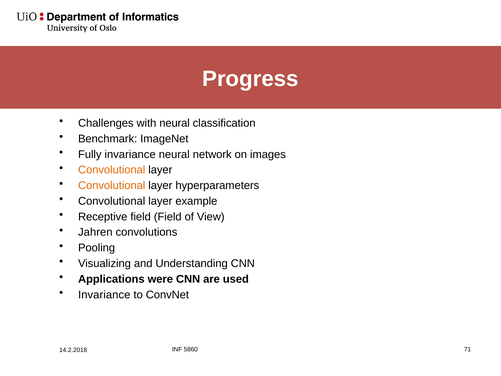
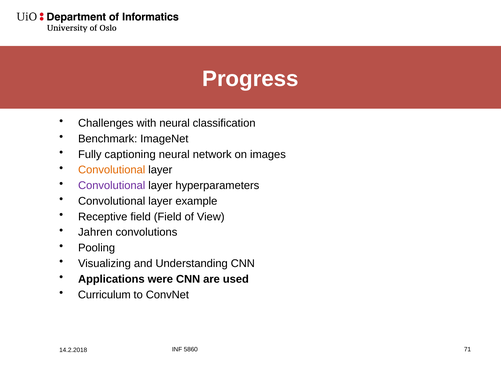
Fully invariance: invariance -> captioning
Convolutional at (112, 185) colour: orange -> purple
Invariance at (104, 294): Invariance -> Curriculum
